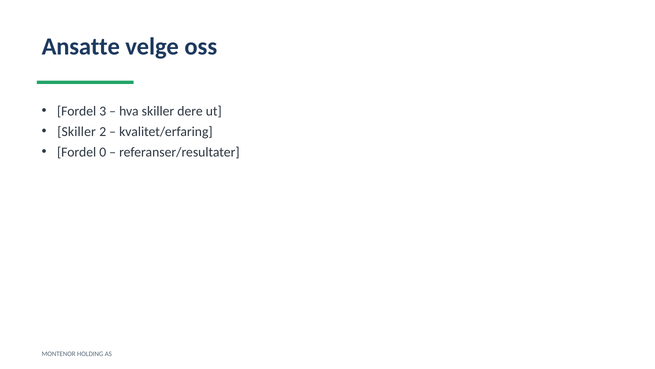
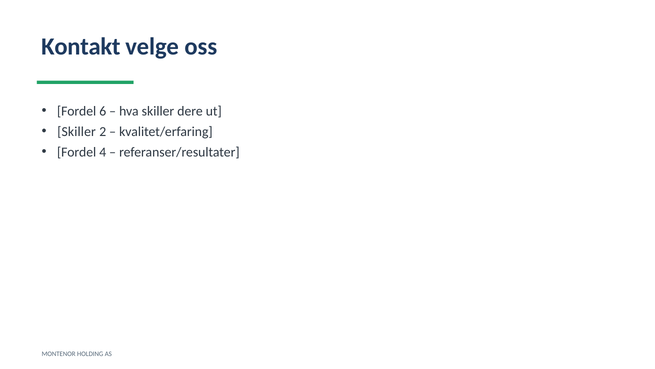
Ansatte: Ansatte -> Kontakt
3: 3 -> 6
0: 0 -> 4
